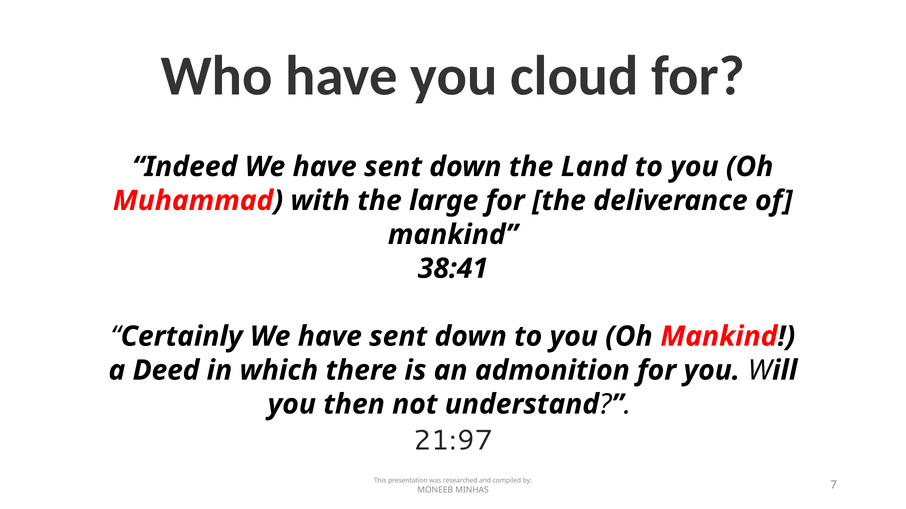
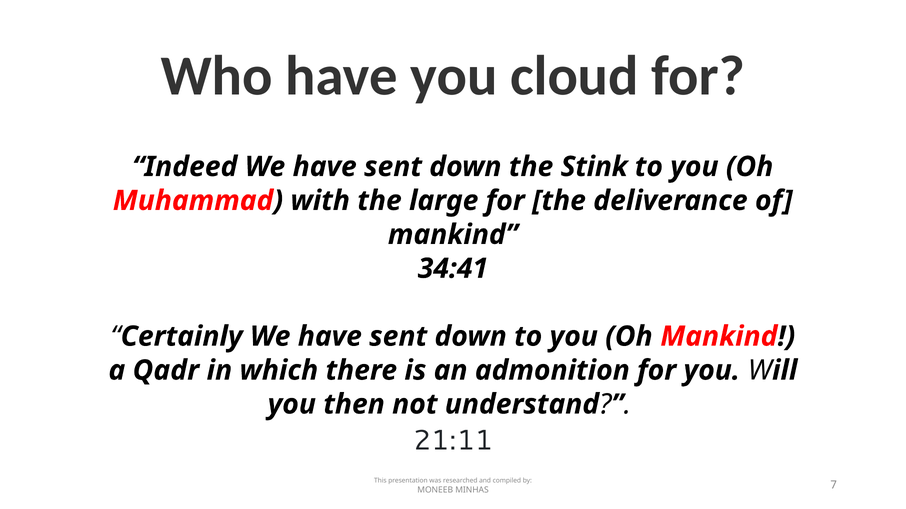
Land: Land -> Stink
38:41: 38:41 -> 34:41
Deed: Deed -> Qadr
21:97: 21:97 -> 21:11
